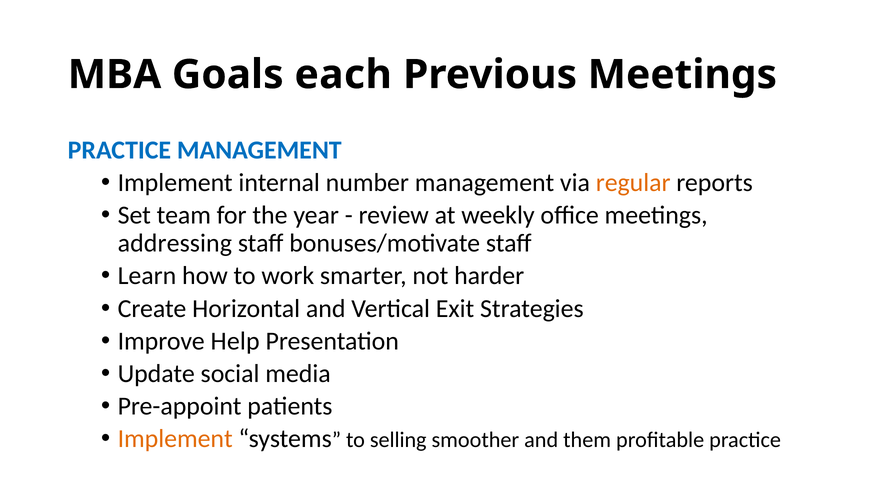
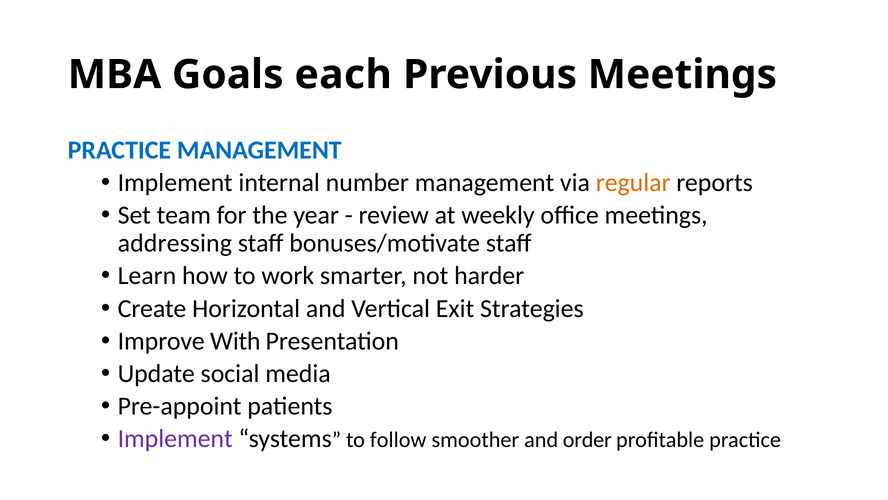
Help: Help -> With
Implement at (175, 438) colour: orange -> purple
selling: selling -> follow
them: them -> order
